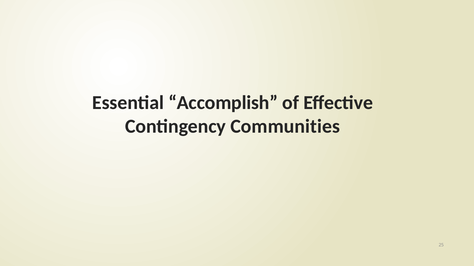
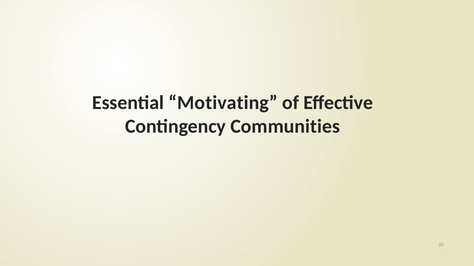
Accomplish: Accomplish -> Motivating
